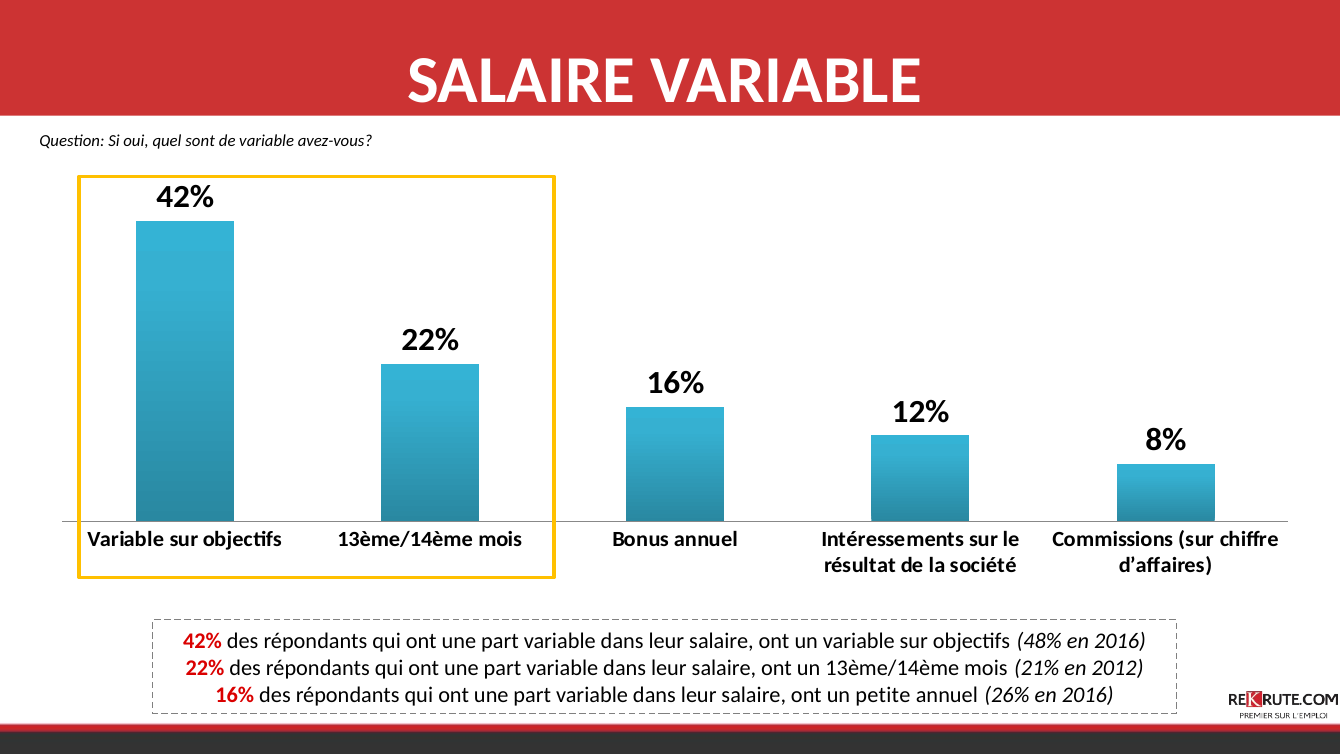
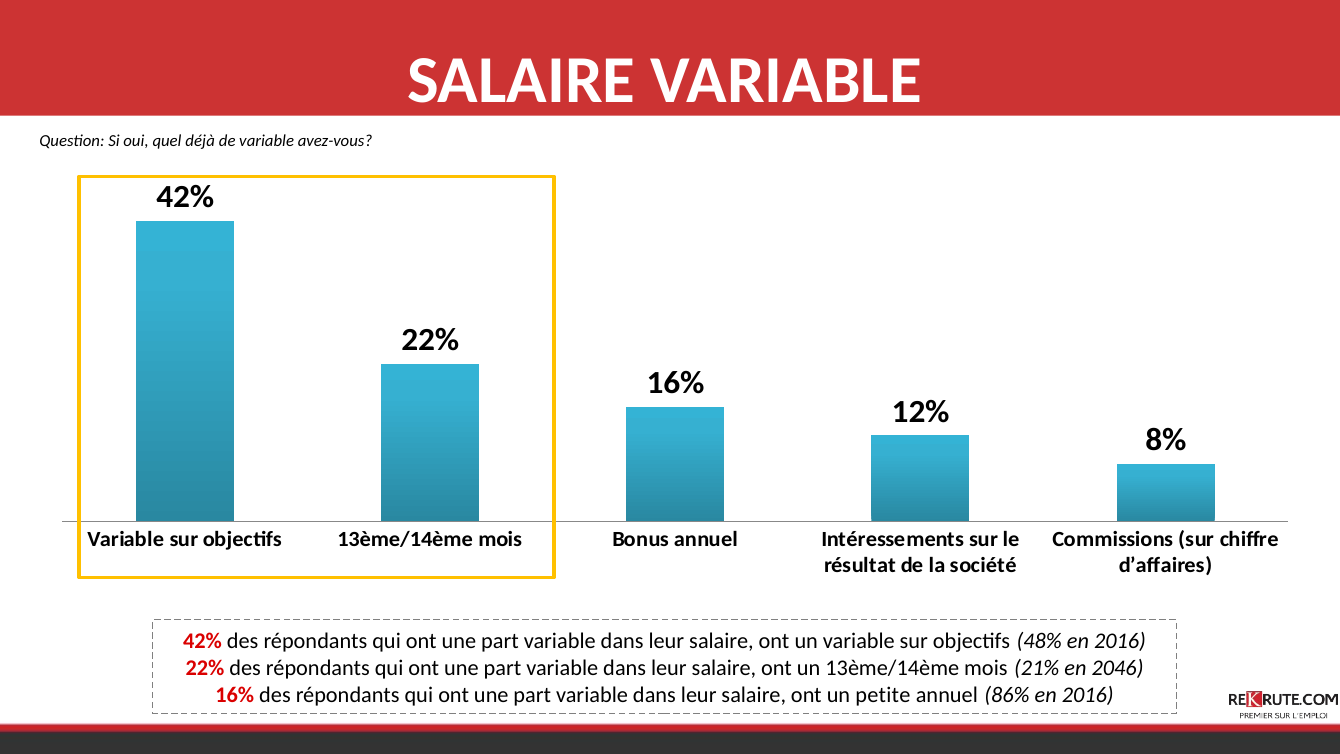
sont: sont -> déjà
2012: 2012 -> 2046
26%: 26% -> 86%
